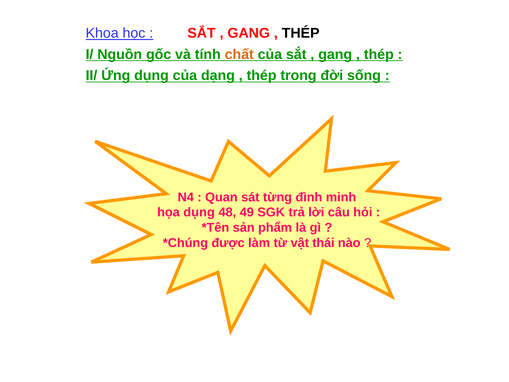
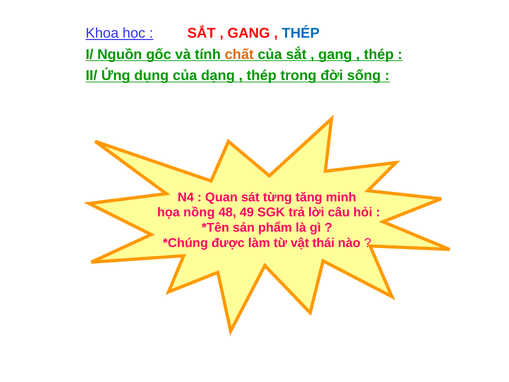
THÉP at (301, 33) colour: black -> blue
đình: đình -> tăng
họa dụng: dụng -> nồng
